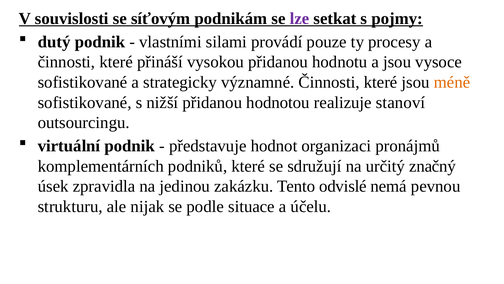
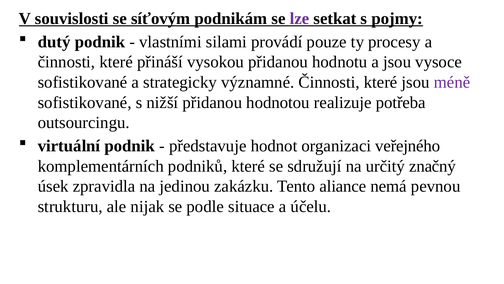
méně colour: orange -> purple
stanoví: stanoví -> potřeba
pronájmů: pronájmů -> veřejného
odvislé: odvislé -> aliance
